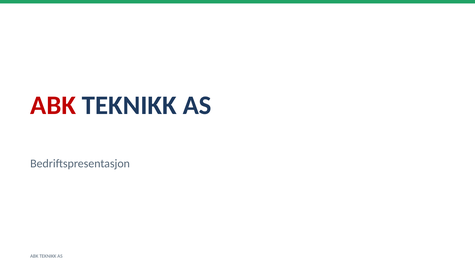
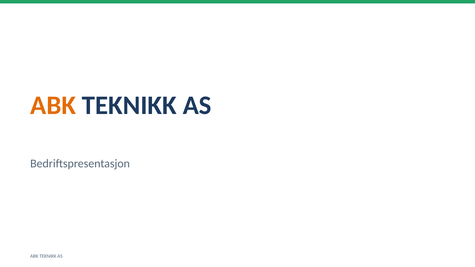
ABK at (53, 105) colour: red -> orange
